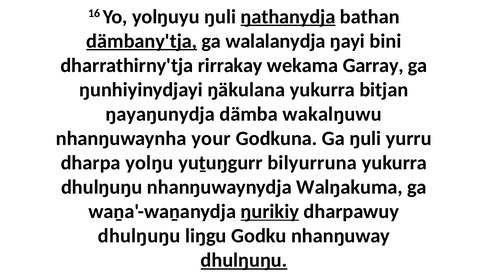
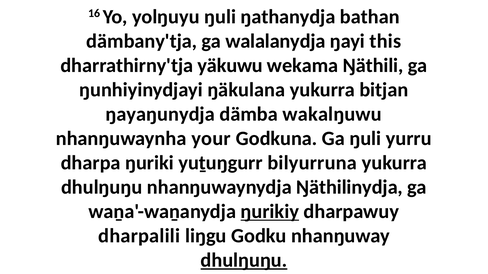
ŋathanydja underline: present -> none
dämbany'tja underline: present -> none
bini: bini -> this
rirrakay: rirrakay -> yäkuwu
Garray: Garray -> Ŋäthili
yolŋu: yolŋu -> ŋuriki
Walŋakuma: Walŋakuma -> Ŋäthilinydja
dhulŋuŋu at (139, 236): dhulŋuŋu -> dharpalili
